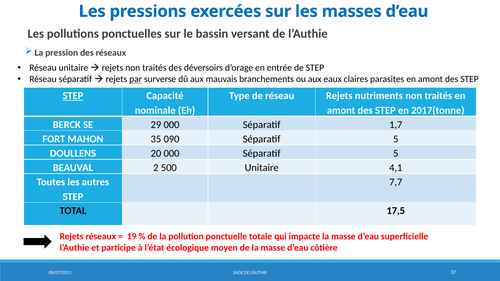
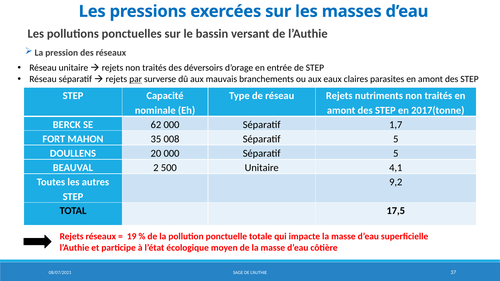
STEP at (73, 96) underline: present -> none
29: 29 -> 62
090: 090 -> 008
7,7: 7,7 -> 9,2
